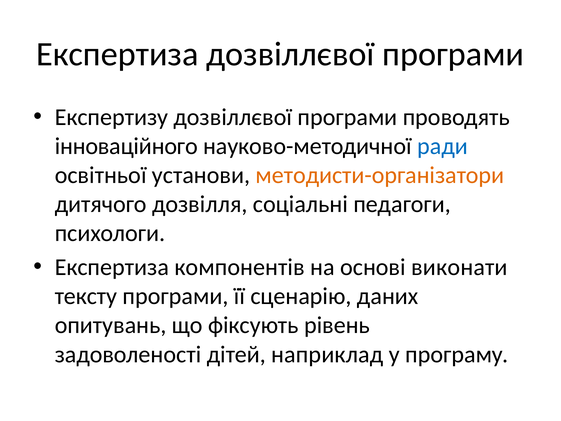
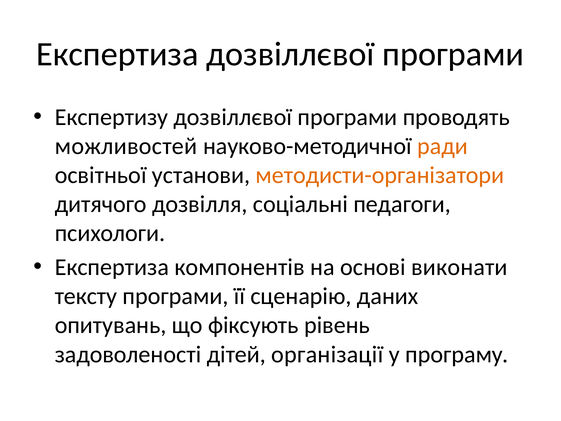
інноваційного: інноваційного -> можливостей
ради colour: blue -> orange
наприклад: наприклад -> організації
